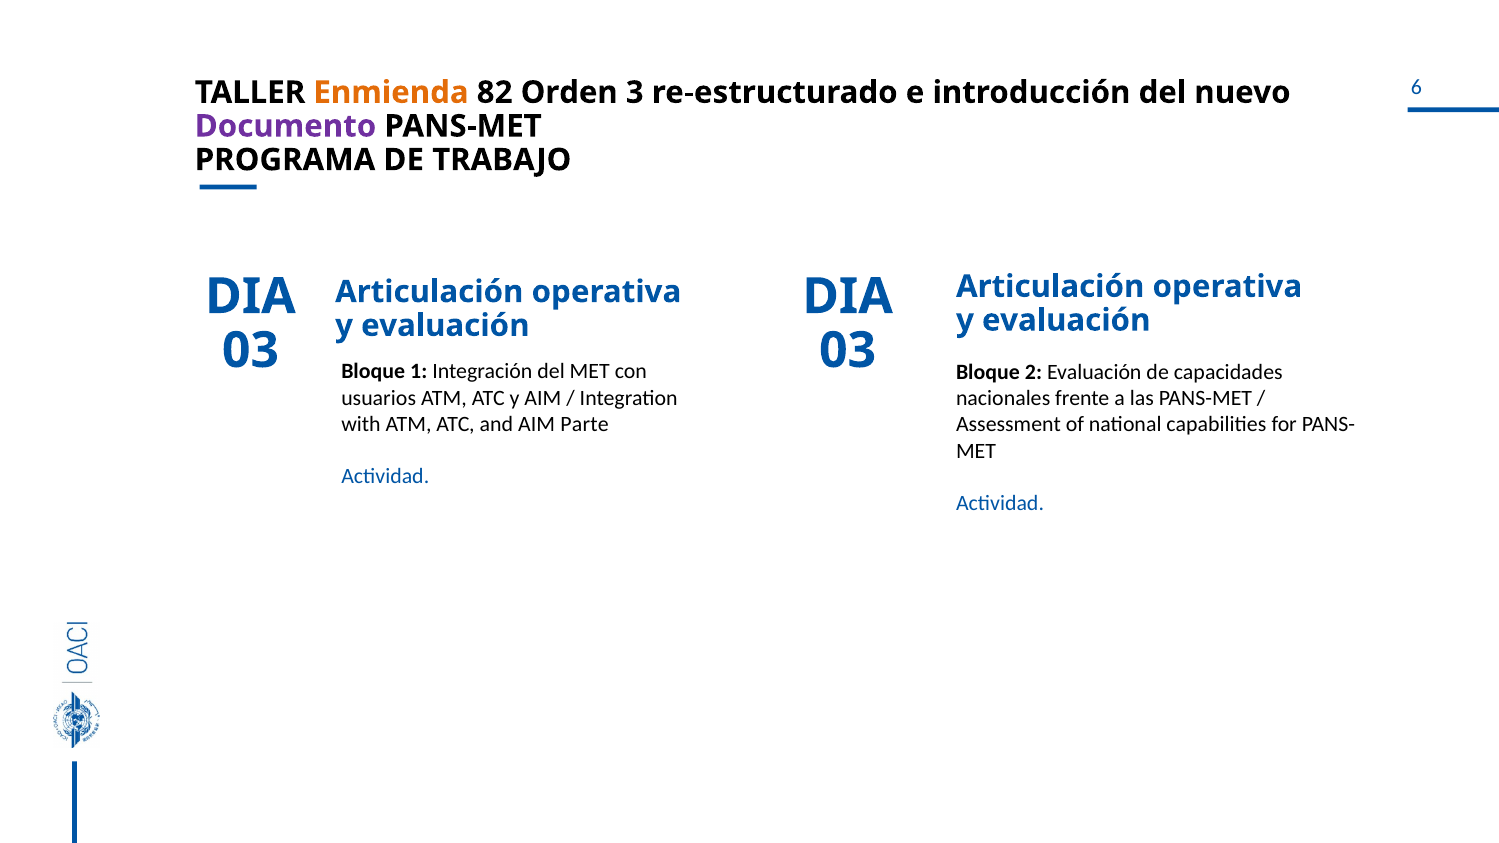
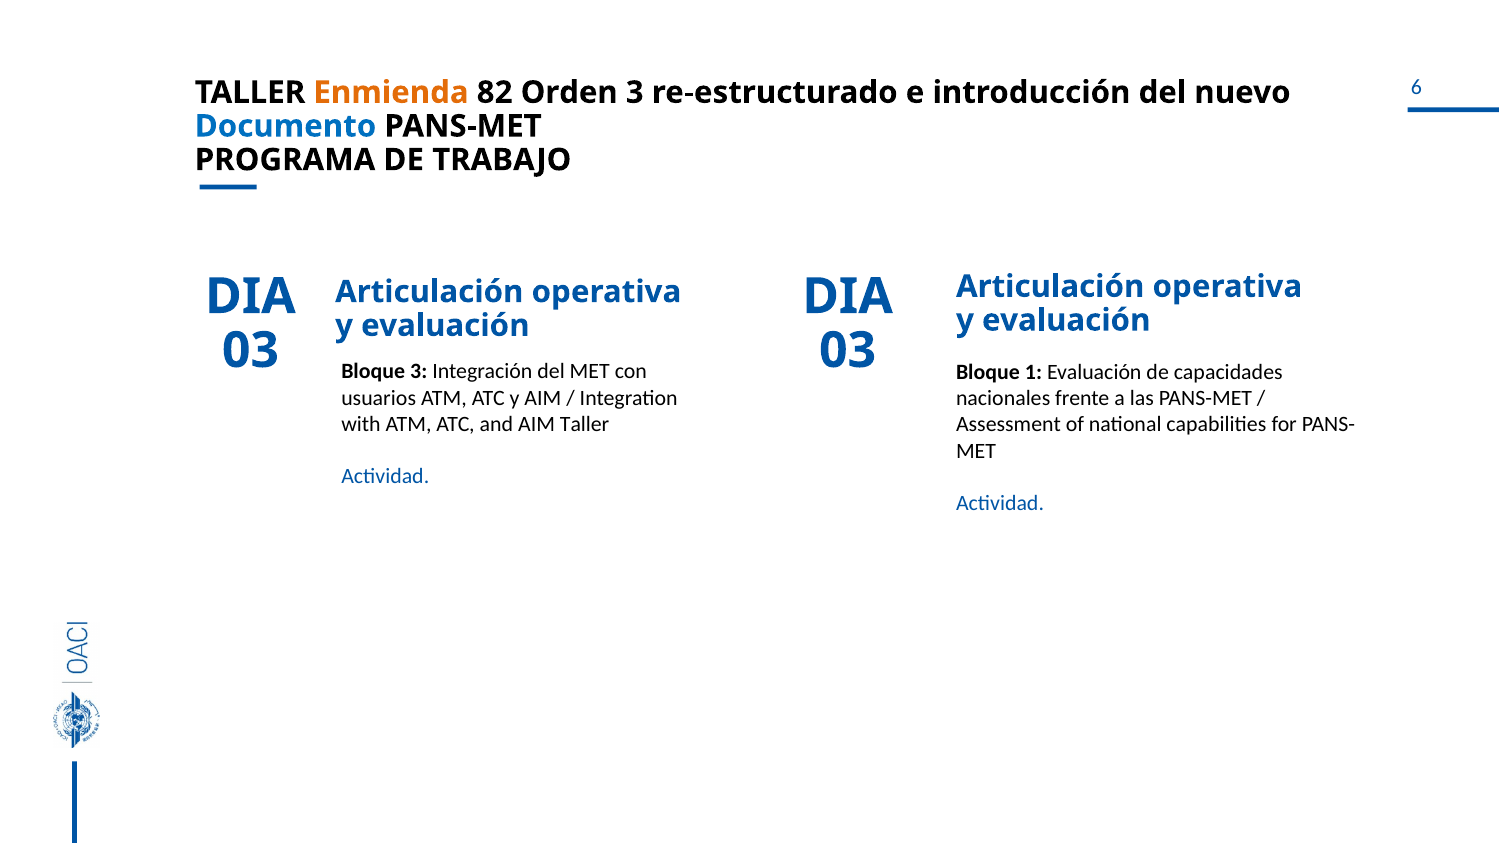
Documento colour: purple -> blue
Bloque 1: 1 -> 3
2: 2 -> 1
AIM Parte: Parte -> Taller
